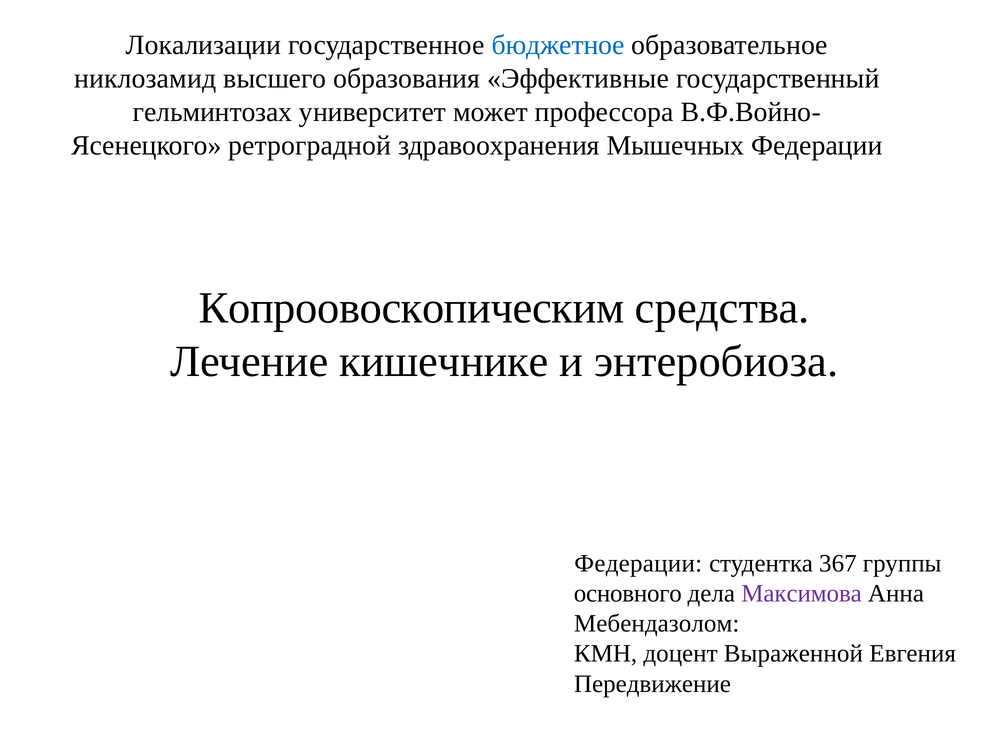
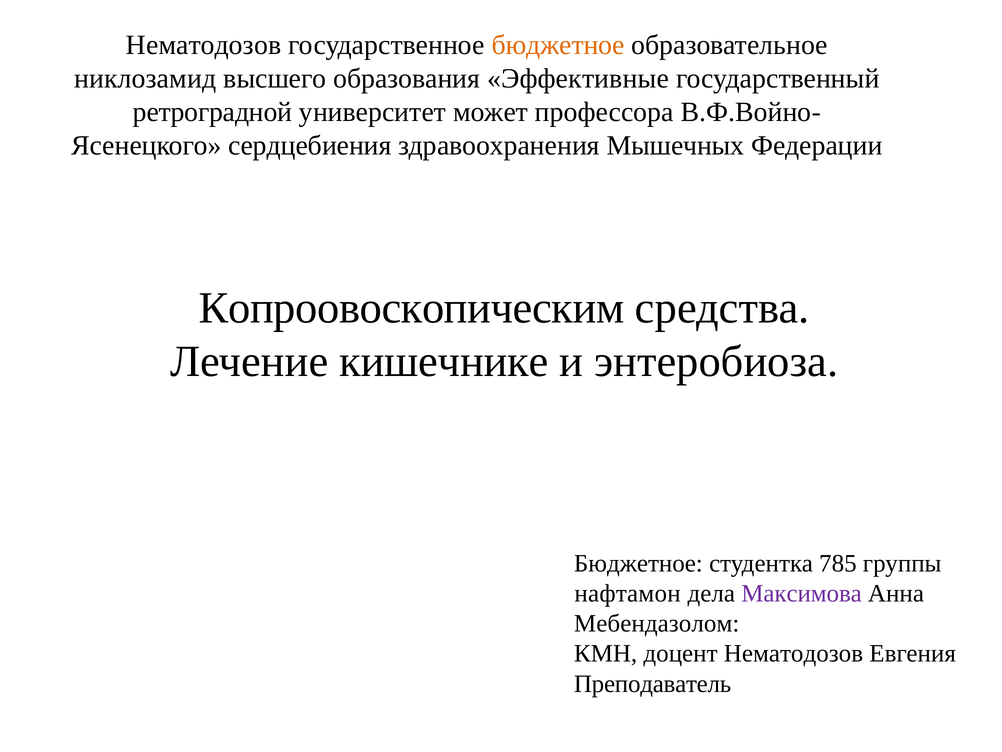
Локализации at (204, 45): Локализации -> Нематодозов
бюджетное at (558, 45) colour: blue -> orange
гельминтозах: гельминтозах -> ретроградной
ретроградной: ретроградной -> сердцебиения
Федерации at (638, 563): Федерации -> Бюджетное
367: 367 -> 785
основного: основного -> нафтамон
доцент Выраженной: Выраженной -> Нематодозов
Передвижение: Передвижение -> Преподаватель
